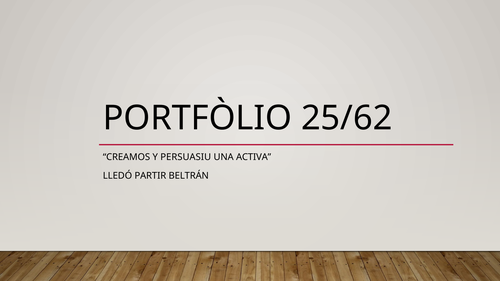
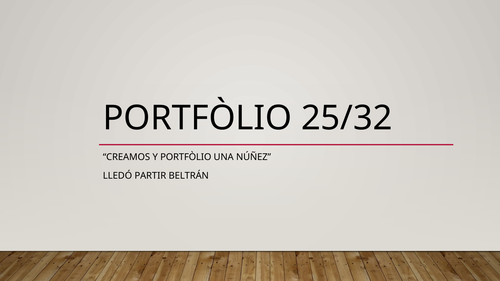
25/62: 25/62 -> 25/32
Y PERSUASIU: PERSUASIU -> PORTFÒLIO
ACTIVA: ACTIVA -> NÚÑEZ
